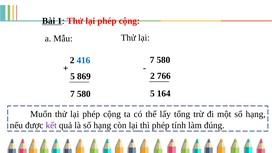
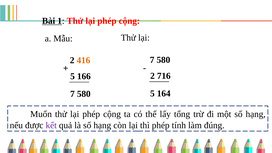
416 colour: blue -> orange
766: 766 -> 716
869: 869 -> 166
